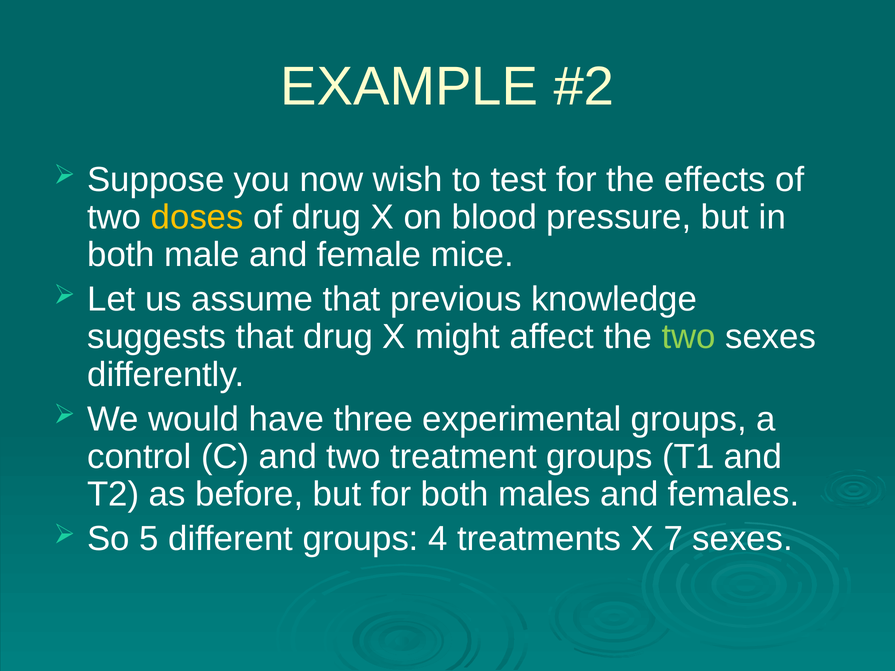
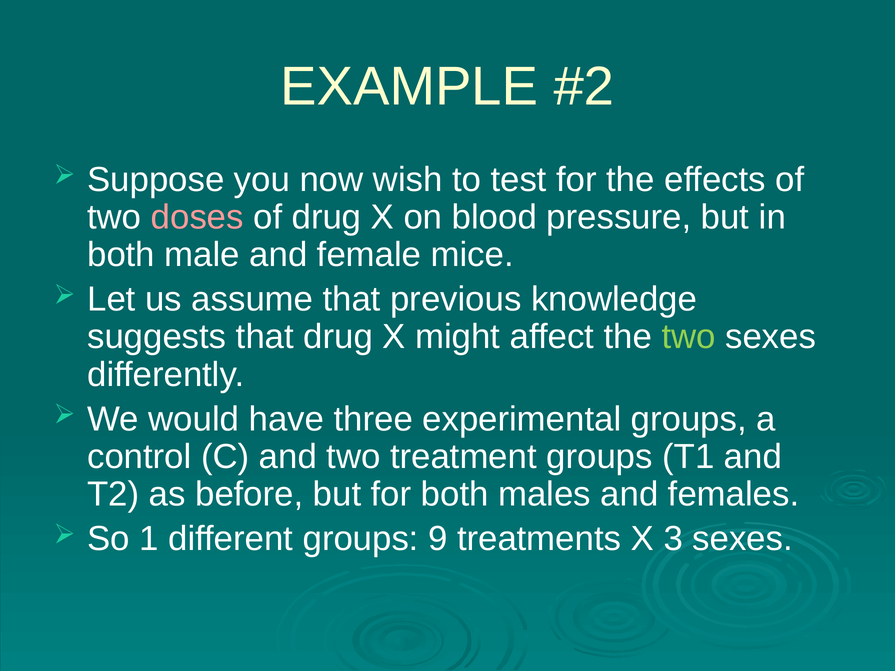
doses colour: yellow -> pink
5: 5 -> 1
4: 4 -> 9
7: 7 -> 3
